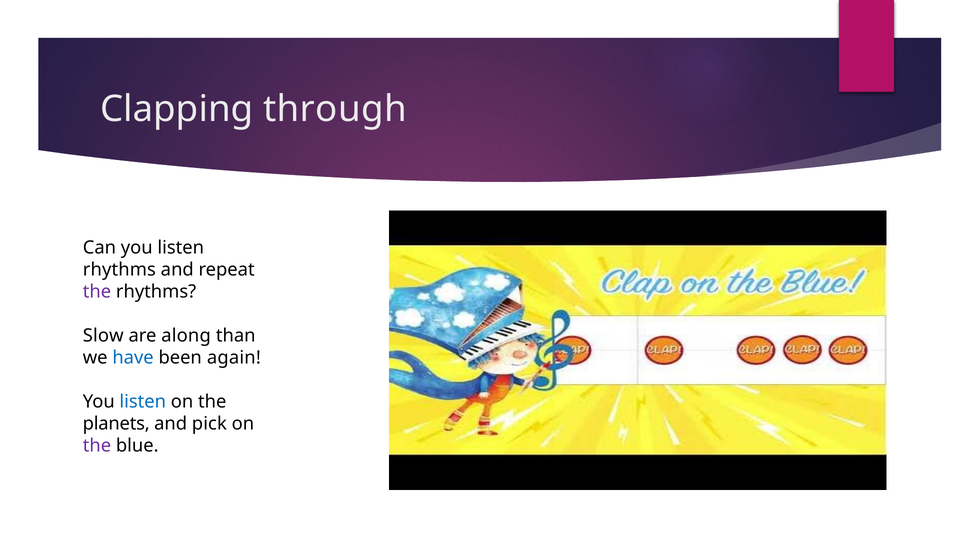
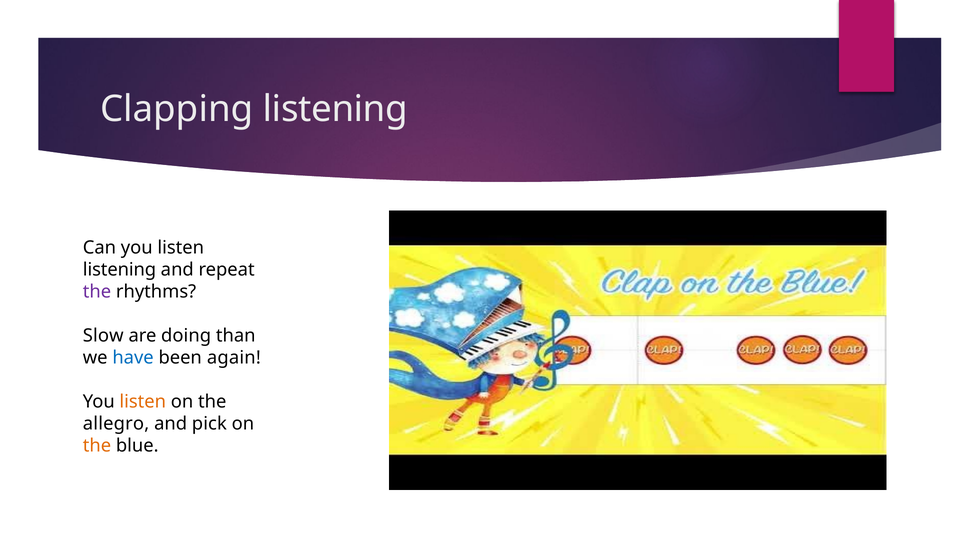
Clapping through: through -> listening
rhythms at (119, 270): rhythms -> listening
along: along -> doing
listen at (143, 402) colour: blue -> orange
planets: planets -> allegro
the at (97, 446) colour: purple -> orange
